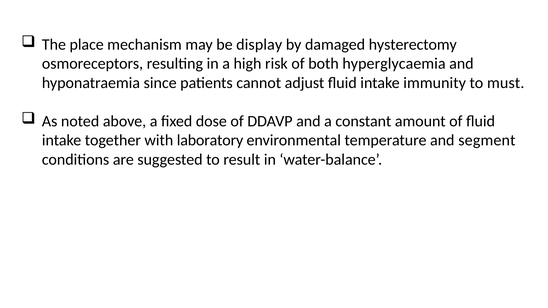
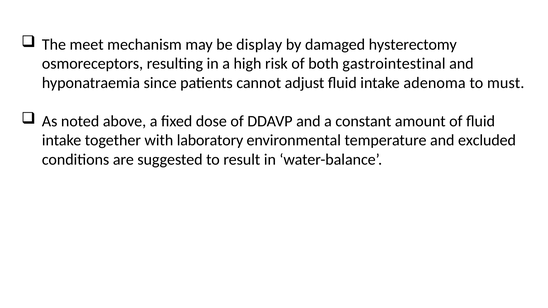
place: place -> meet
hyperglycaemia: hyperglycaemia -> gastrointestinal
immunity: immunity -> adenoma
segment: segment -> excluded
